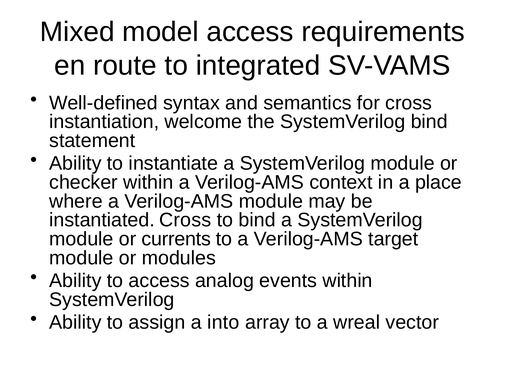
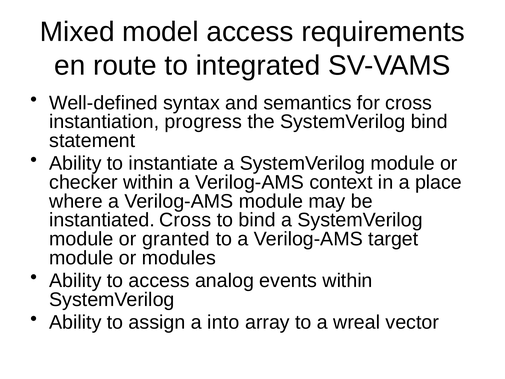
welcome: welcome -> progress
currents: currents -> granted
